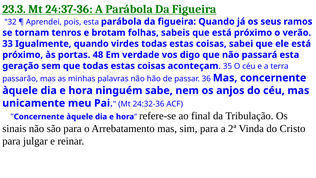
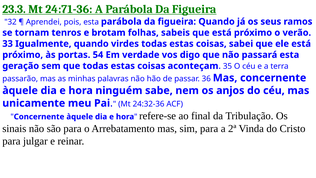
24:37-36: 24:37-36 -> 24:71-36
48: 48 -> 54
